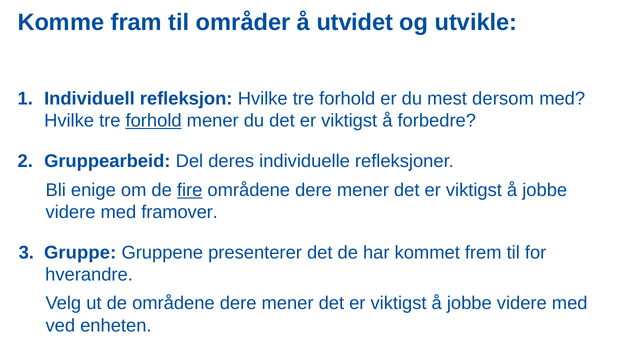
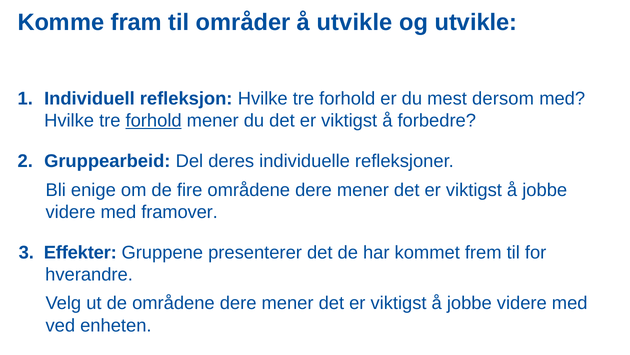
å utvidet: utvidet -> utvikle
fire underline: present -> none
Gruppe: Gruppe -> Effekter
